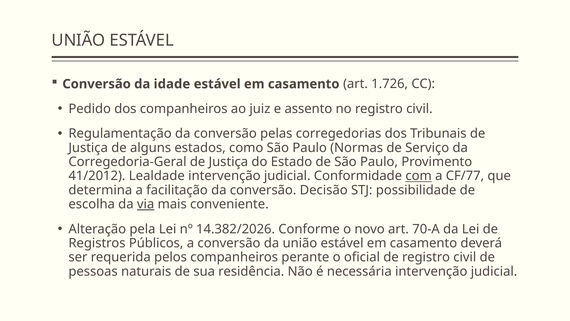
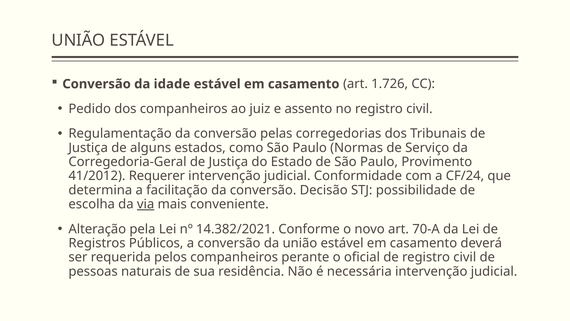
Lealdade: Lealdade -> Requerer
com underline: present -> none
CF/77: CF/77 -> CF/24
14.382/2026: 14.382/2026 -> 14.382/2021
